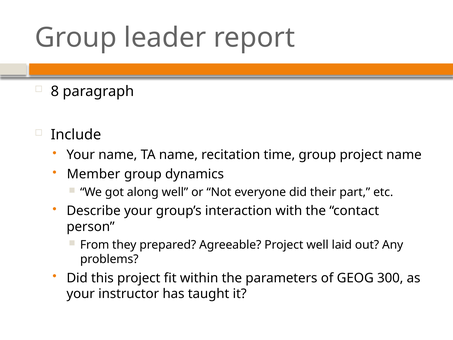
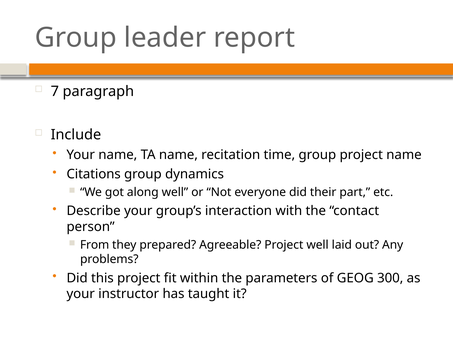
8: 8 -> 7
Member: Member -> Citations
